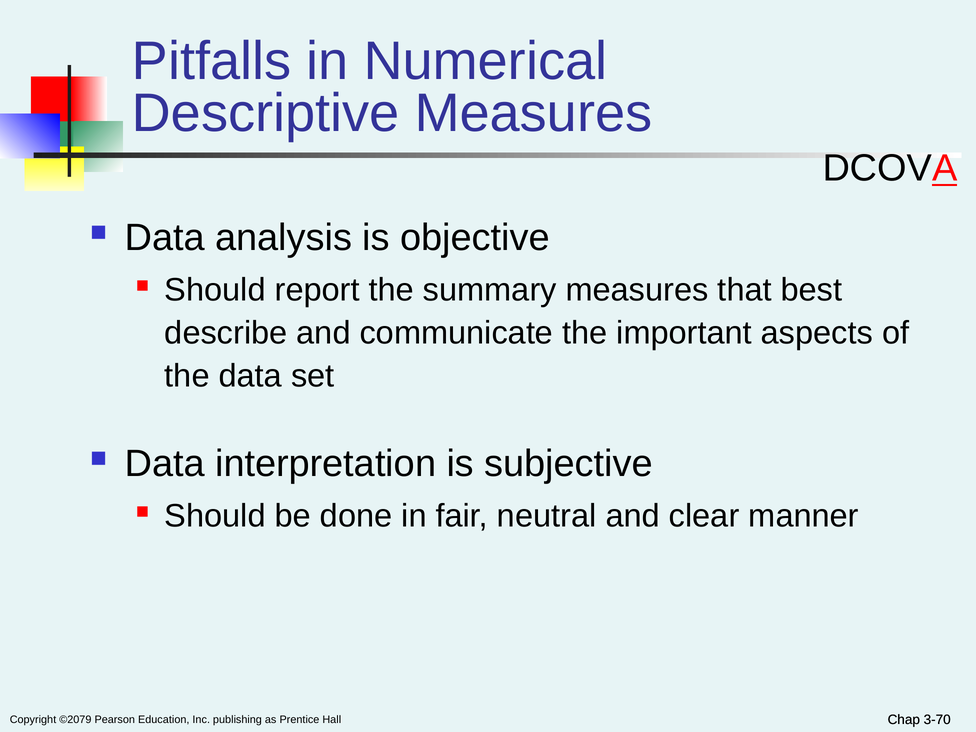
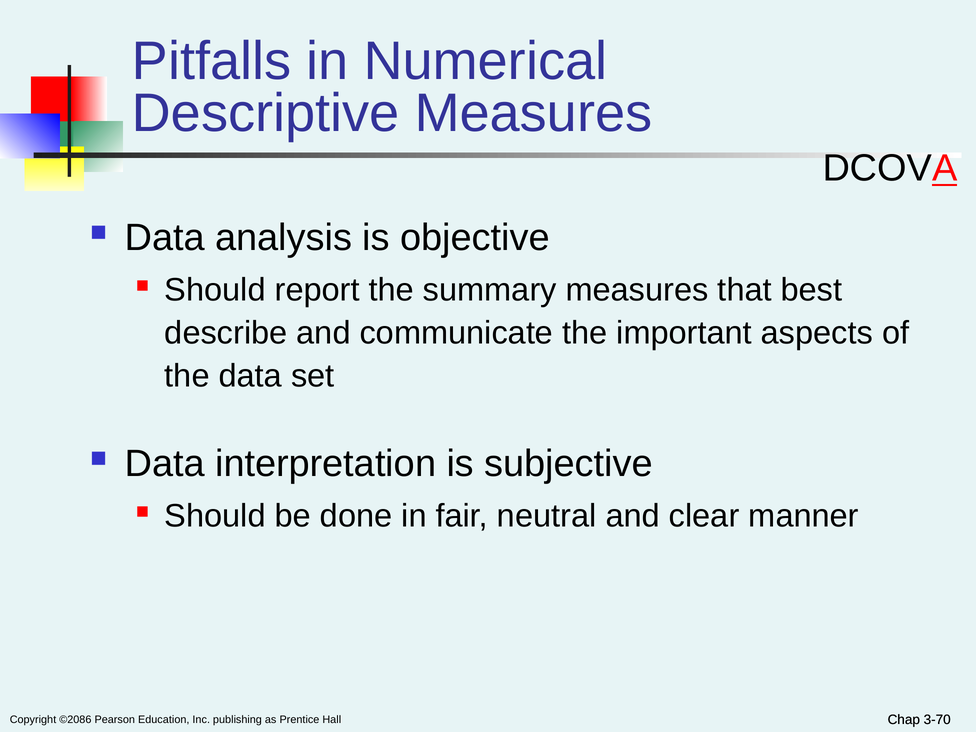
©2079: ©2079 -> ©2086
